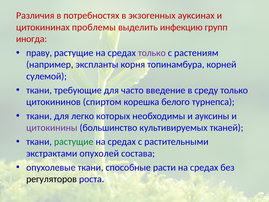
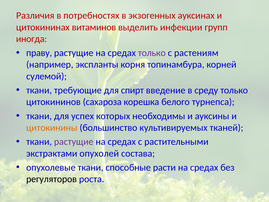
проблемы: проблемы -> витаминов
инфекцию: инфекцию -> инфекции
часто: часто -> спирт
спиртом: спиртом -> сахароза
легко: легко -> успех
цитокинины colour: purple -> orange
растущие at (74, 142) colour: green -> purple
